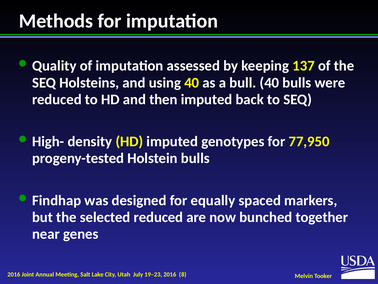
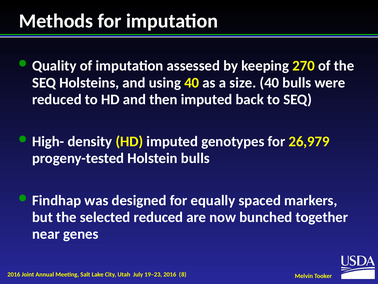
137: 137 -> 270
bull: bull -> size
77,950: 77,950 -> 26,979
